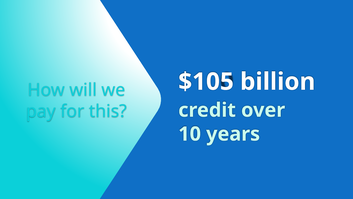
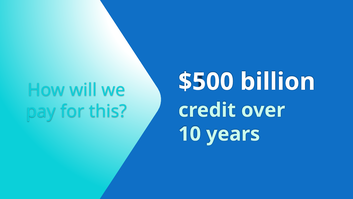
$105: $105 -> $500
